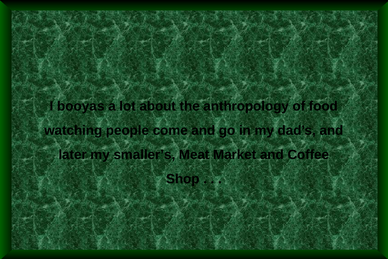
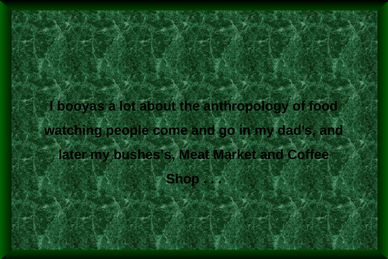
smaller’s: smaller’s -> bushes’s
